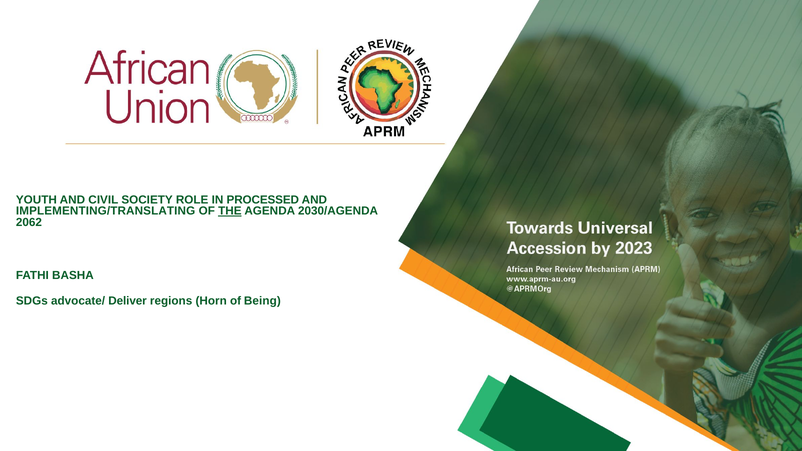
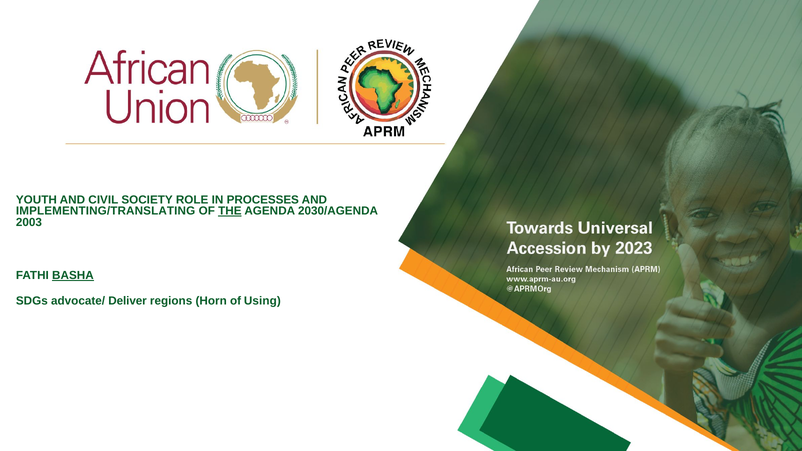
PROCESSED: PROCESSED -> PROCESSES
2062: 2062 -> 2003
BASHA underline: none -> present
Being: Being -> Using
